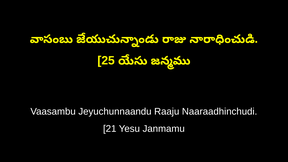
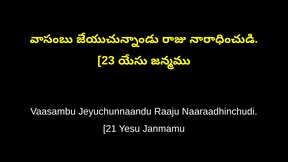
25: 25 -> 23
